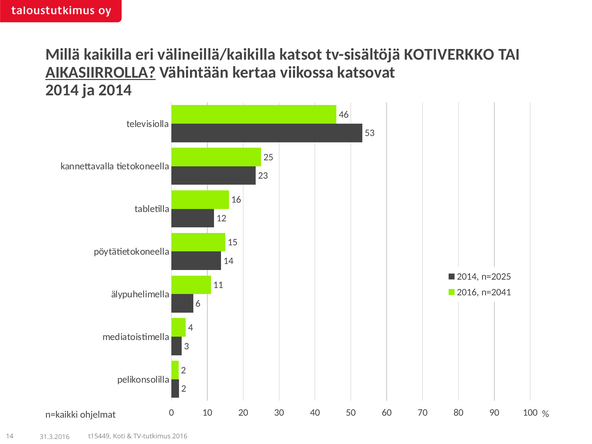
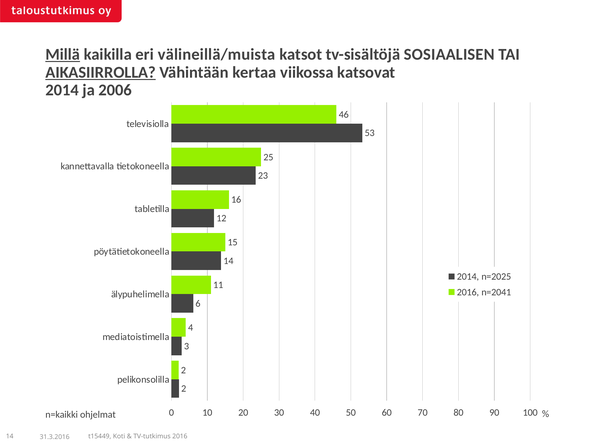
Millä underline: none -> present
välineillä/kaikilla: välineillä/kaikilla -> välineillä/muista
KOTIVERKKO: KOTIVERKKO -> SOSIAALISEN
ja 2014: 2014 -> 2006
